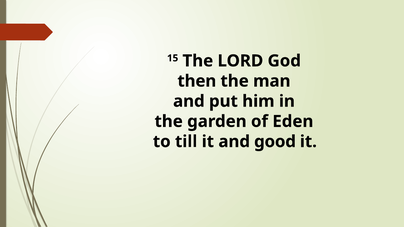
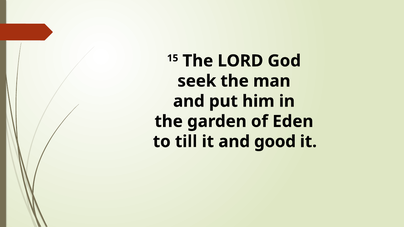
then: then -> seek
